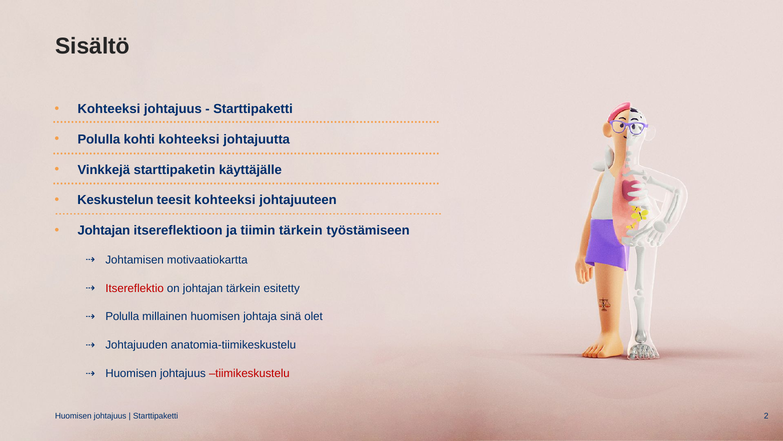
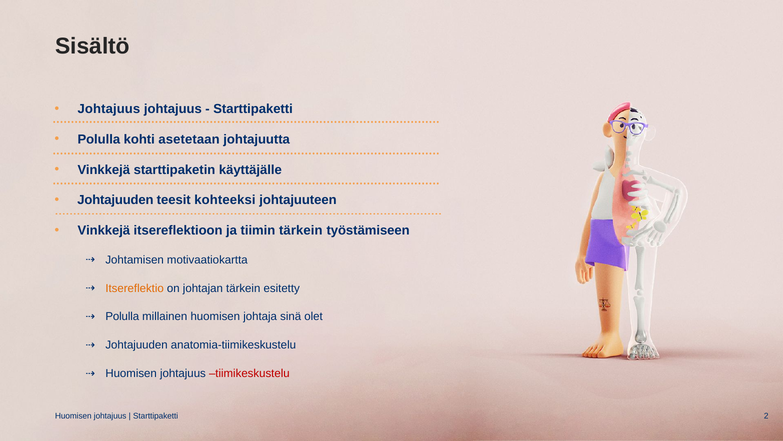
Kohteeksi at (109, 109): Kohteeksi -> Johtajuus
kohti kohteeksi: kohteeksi -> asetetaan
Keskustelun at (115, 200): Keskustelun -> Johtajuuden
Johtajan at (104, 230): Johtajan -> Vinkkejä
Itsereflektio colour: red -> orange
